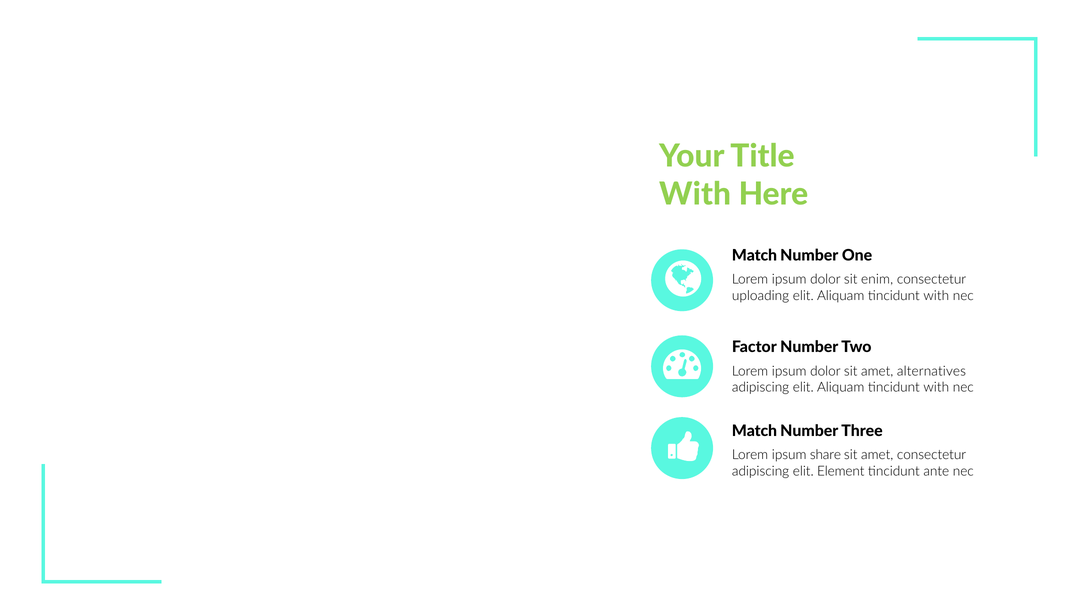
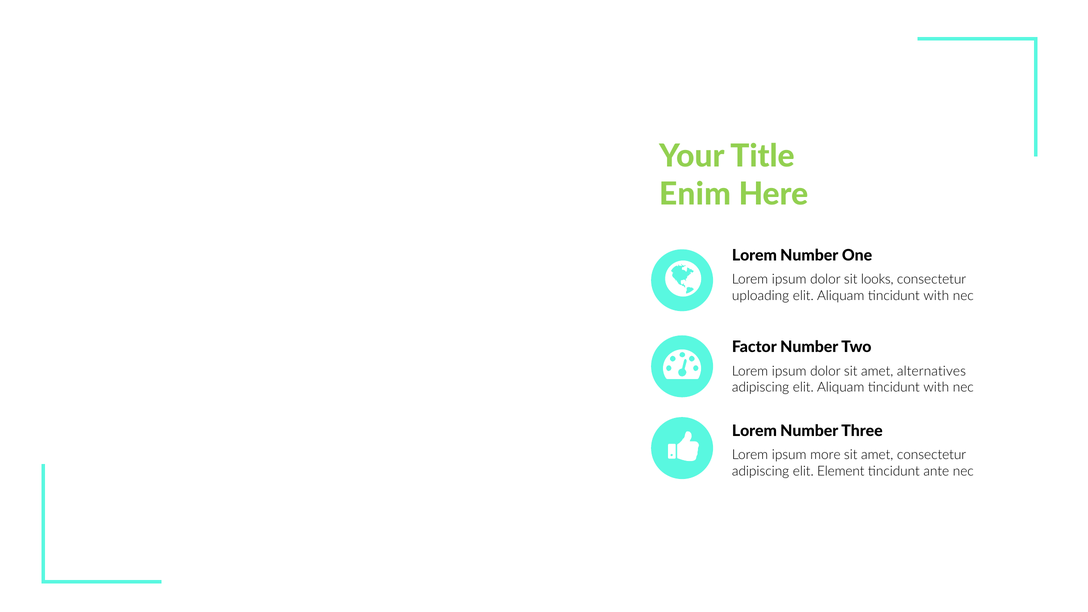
With at (695, 194): With -> Enim
Match at (754, 255): Match -> Lorem
enim: enim -> looks
Match at (754, 431): Match -> Lorem
share: share -> more
